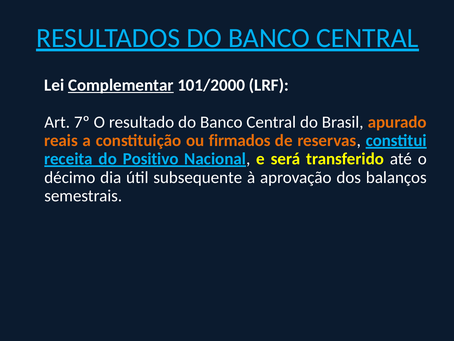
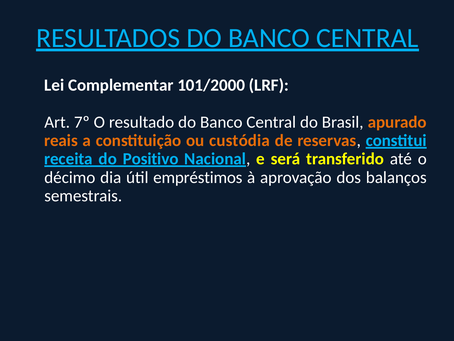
Complementar underline: present -> none
firmados: firmados -> custódia
subsequente: subsequente -> empréstimos
